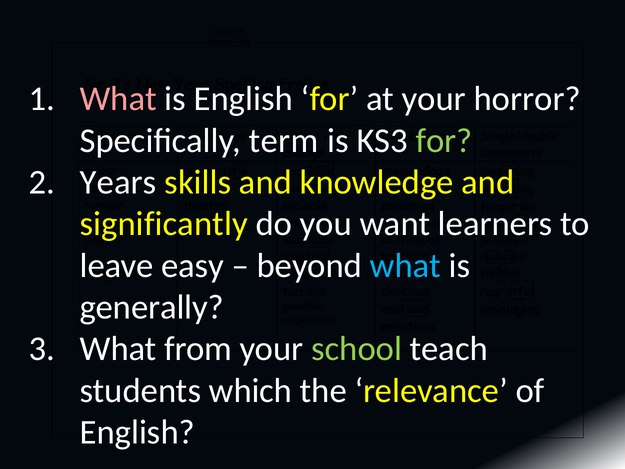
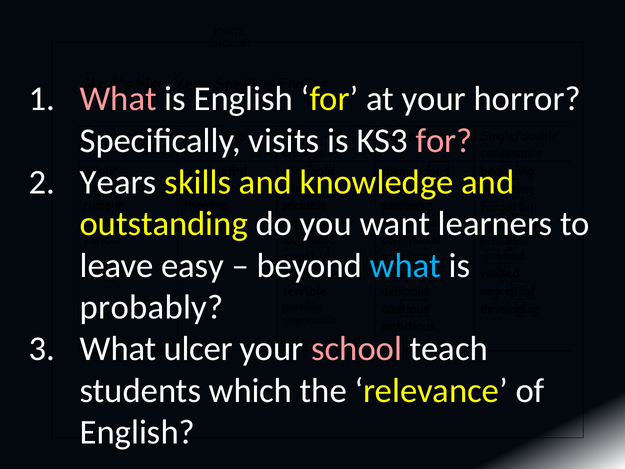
term: term -> visits
for at (444, 140) colour: light green -> pink
significantly: significantly -> outstanding
generally: generally -> probably
from: from -> ulcer
school colour: light green -> pink
